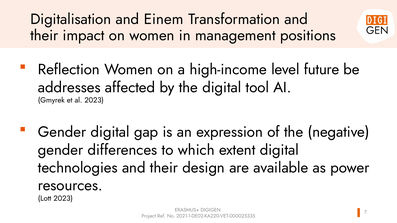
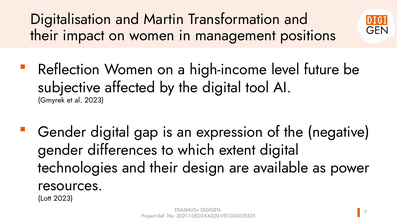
Einem: Einem -> Martin
addresses: addresses -> subjective
